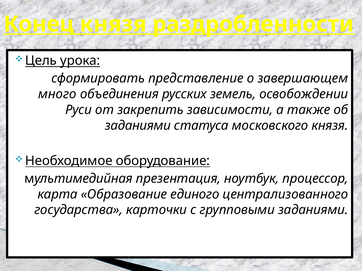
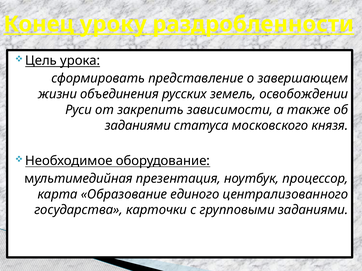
Конец князя: князя -> уроку
много: много -> жизни
